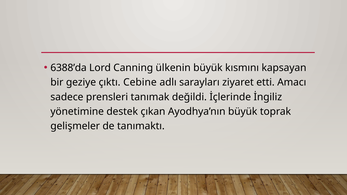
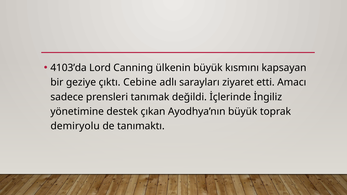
6388’da: 6388’da -> 4103’da
gelişmeler: gelişmeler -> demiryolu
